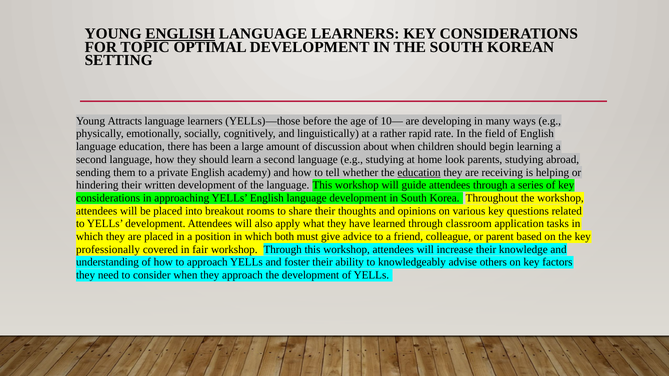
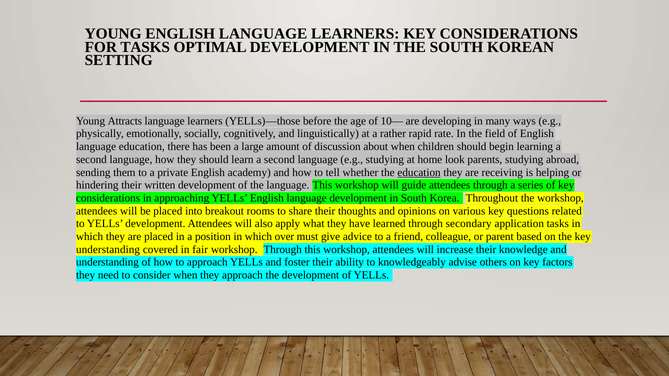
ENGLISH at (180, 34) underline: present -> none
FOR TOPIC: TOPIC -> TASKS
classroom: classroom -> secondary
both: both -> over
professionally at (108, 250): professionally -> understanding
